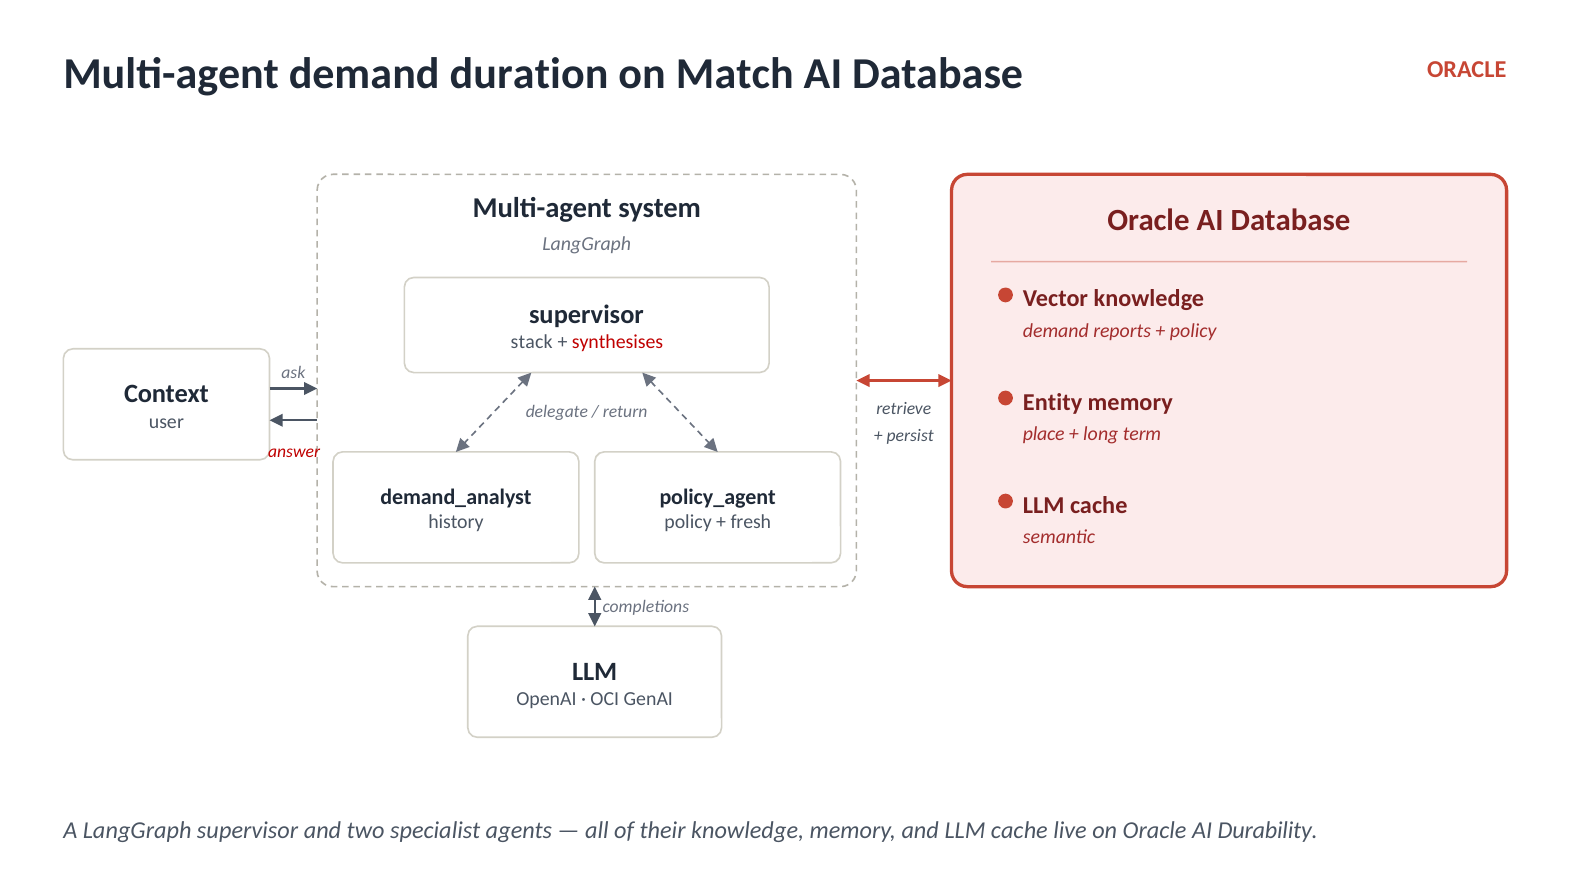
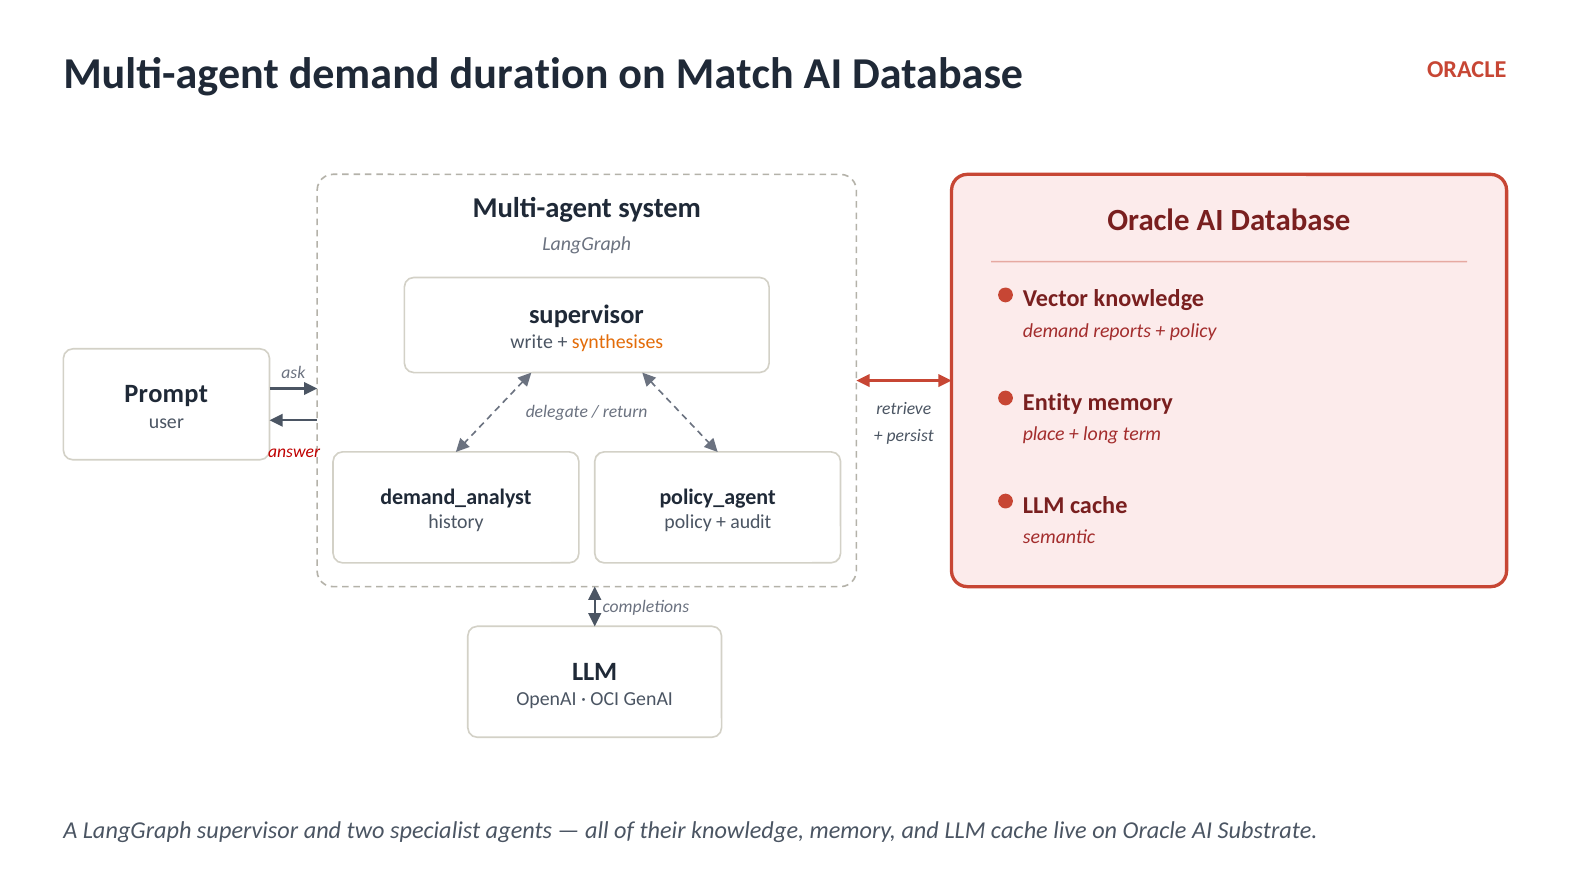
stack: stack -> write
synthesises colour: red -> orange
Context: Context -> Prompt
fresh: fresh -> audit
Durability: Durability -> Substrate
